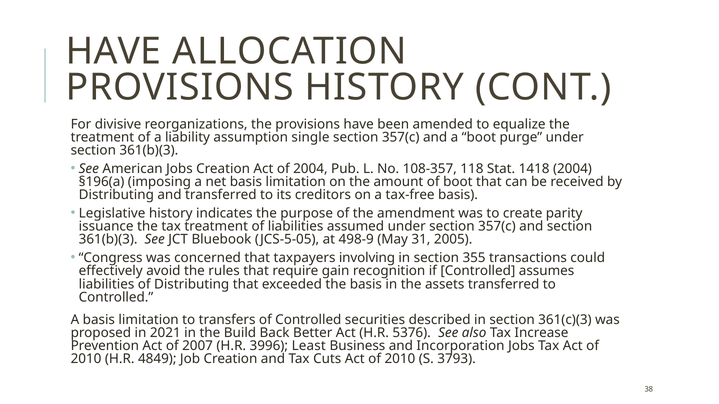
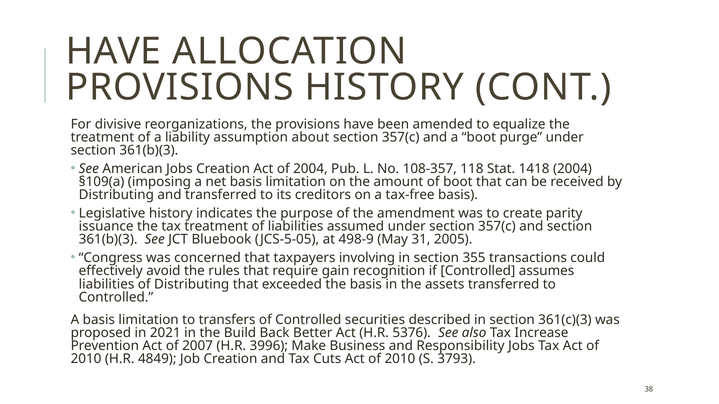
single: single -> about
§196(a: §196(a -> §109(a
Least: Least -> Make
Incorporation: Incorporation -> Responsibility
